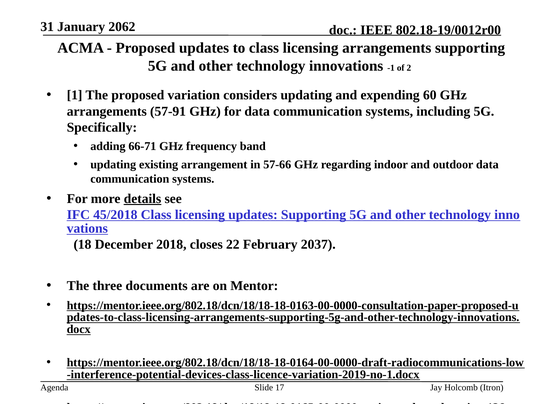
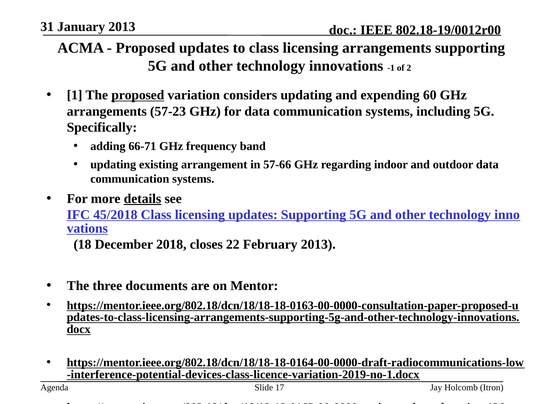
January 2062: 2062 -> 2013
proposed at (138, 95) underline: none -> present
57-91: 57-91 -> 57-23
February 2037: 2037 -> 2013
